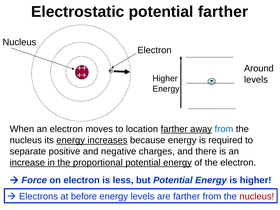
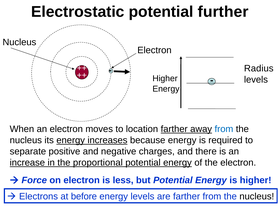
potential farther: farther -> further
Around: Around -> Radius
nucleus at (257, 196) colour: red -> black
